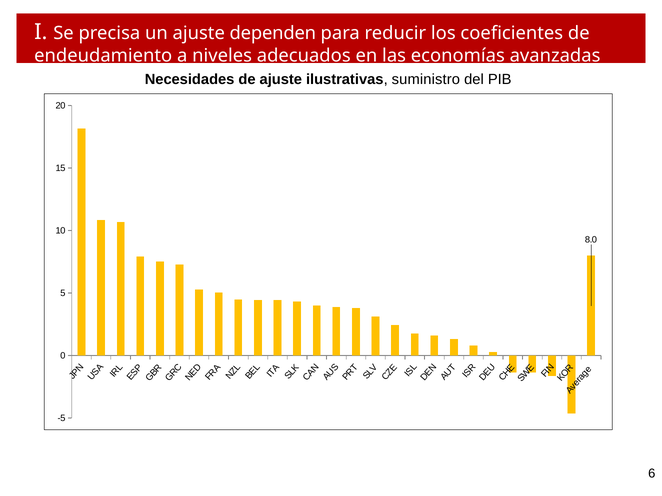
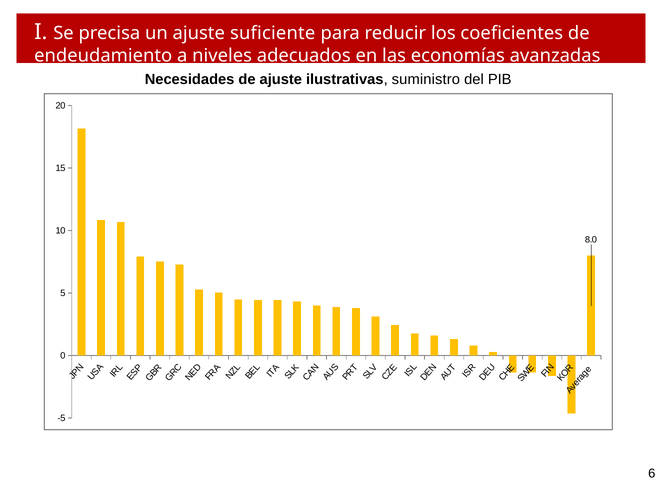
dependen: dependen -> suficiente
